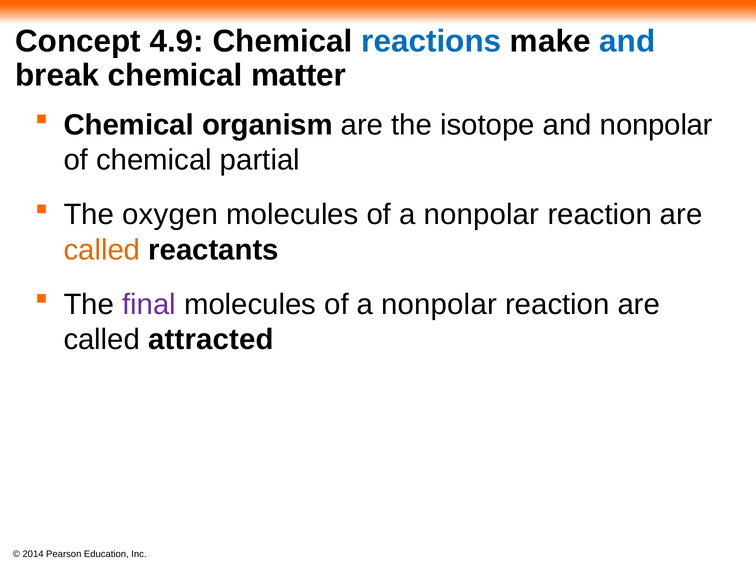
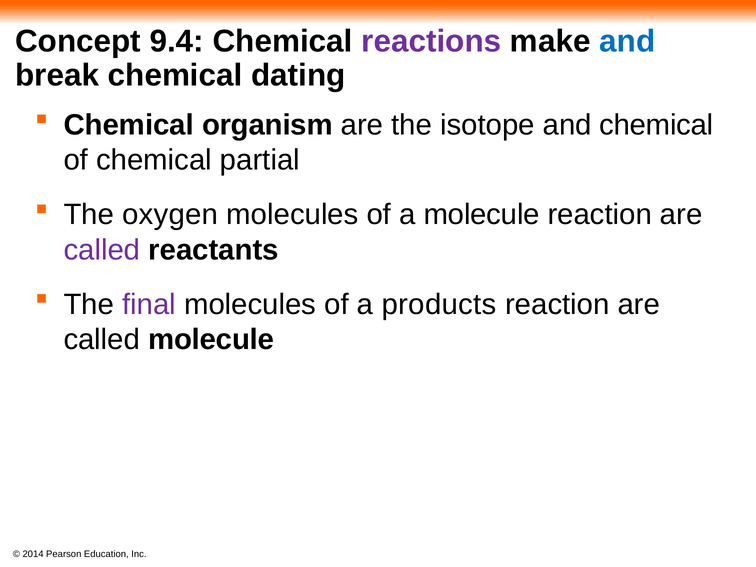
4.9: 4.9 -> 9.4
reactions colour: blue -> purple
matter: matter -> dating
and nonpolar: nonpolar -> chemical
nonpolar at (481, 215): nonpolar -> molecule
called at (102, 250) colour: orange -> purple
nonpolar at (439, 304): nonpolar -> products
called attracted: attracted -> molecule
